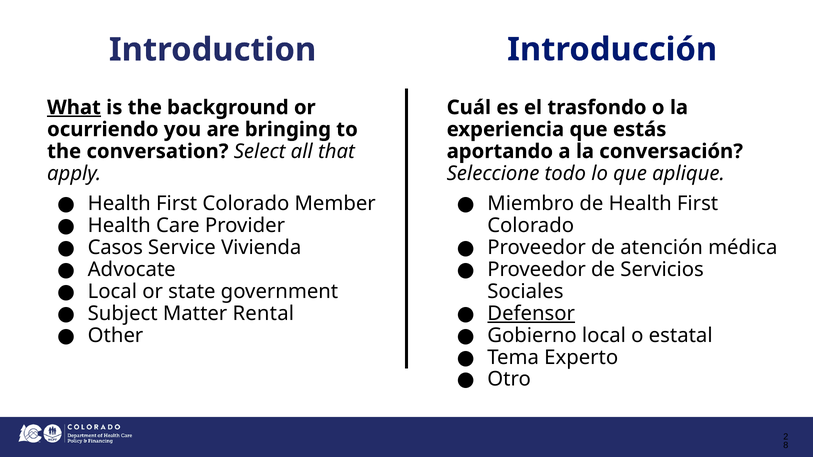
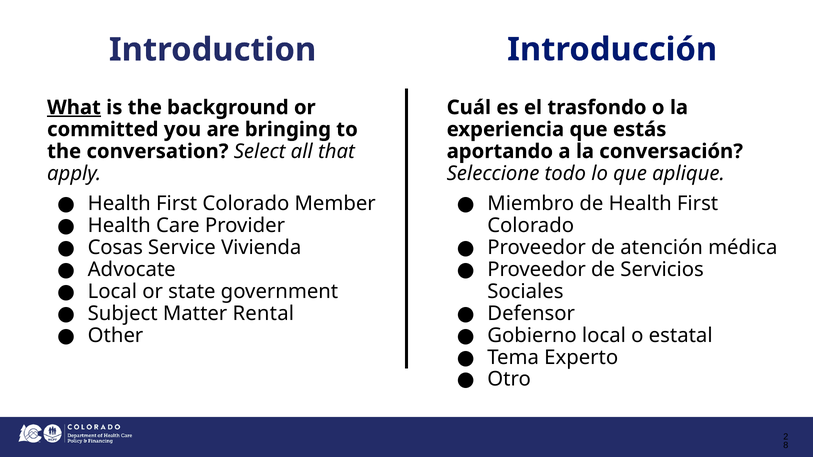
ocurriendo: ocurriendo -> committed
Casos: Casos -> Cosas
Defensor underline: present -> none
